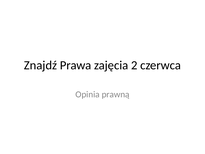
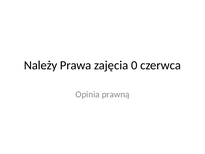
Znajdź: Znajdź -> Należy
2: 2 -> 0
